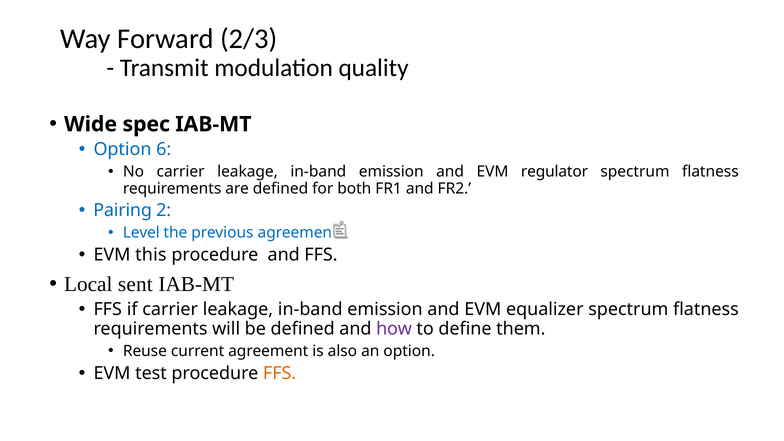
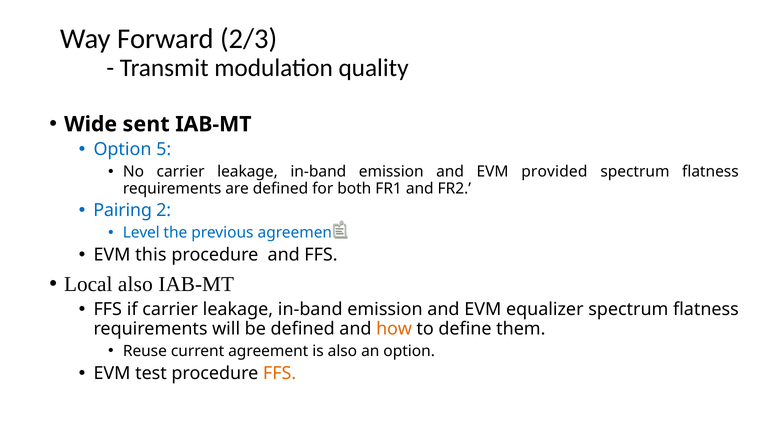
spec: spec -> sent
6: 6 -> 5
regulator: regulator -> provided
Local sent: sent -> also
how colour: purple -> orange
